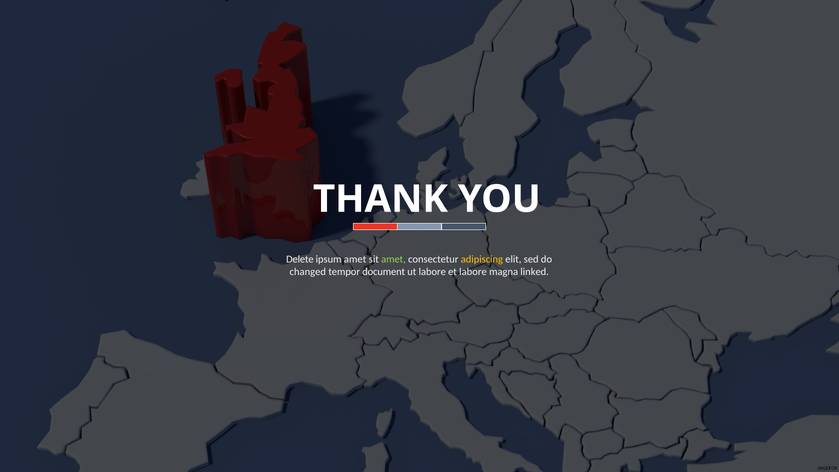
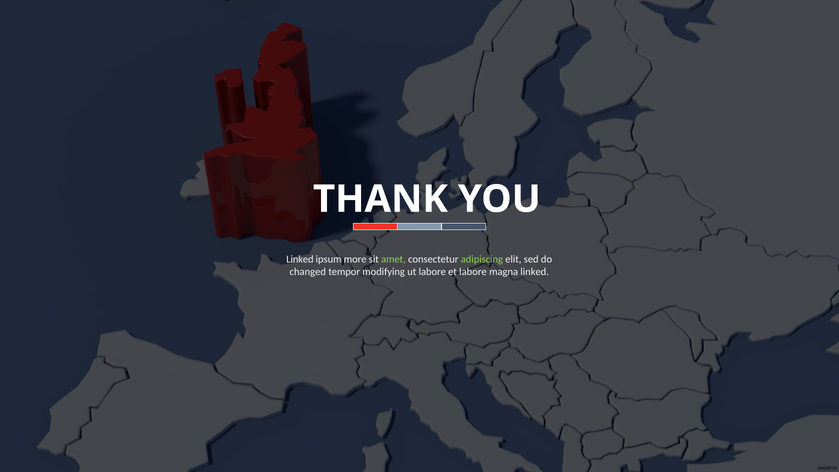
Delete at (300, 259): Delete -> Linked
ipsum amet: amet -> more
adipiscing colour: yellow -> light green
document: document -> modifying
